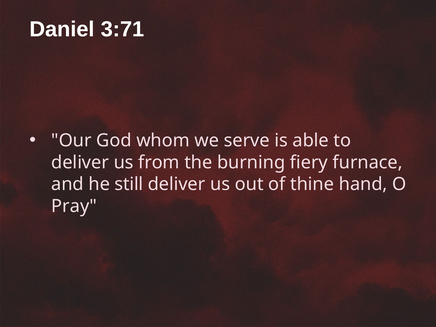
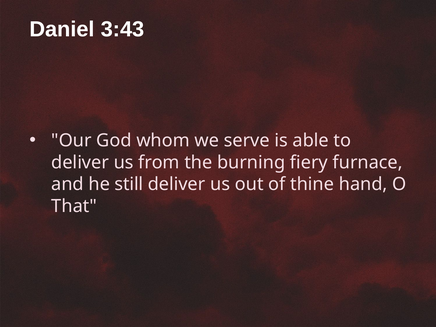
3:71: 3:71 -> 3:43
Pray: Pray -> That
